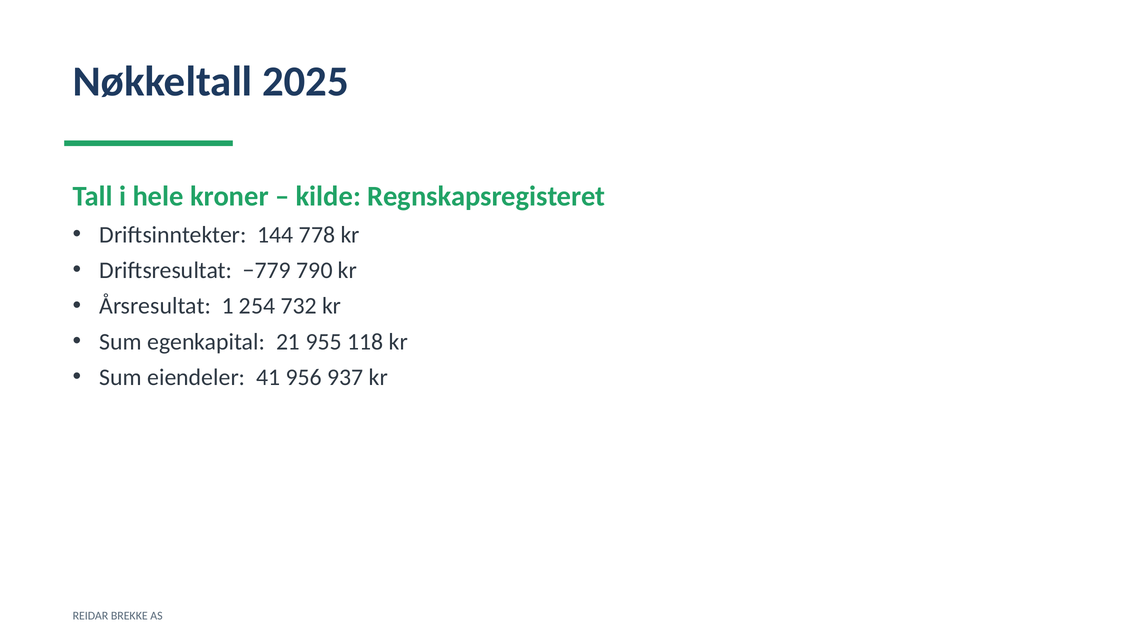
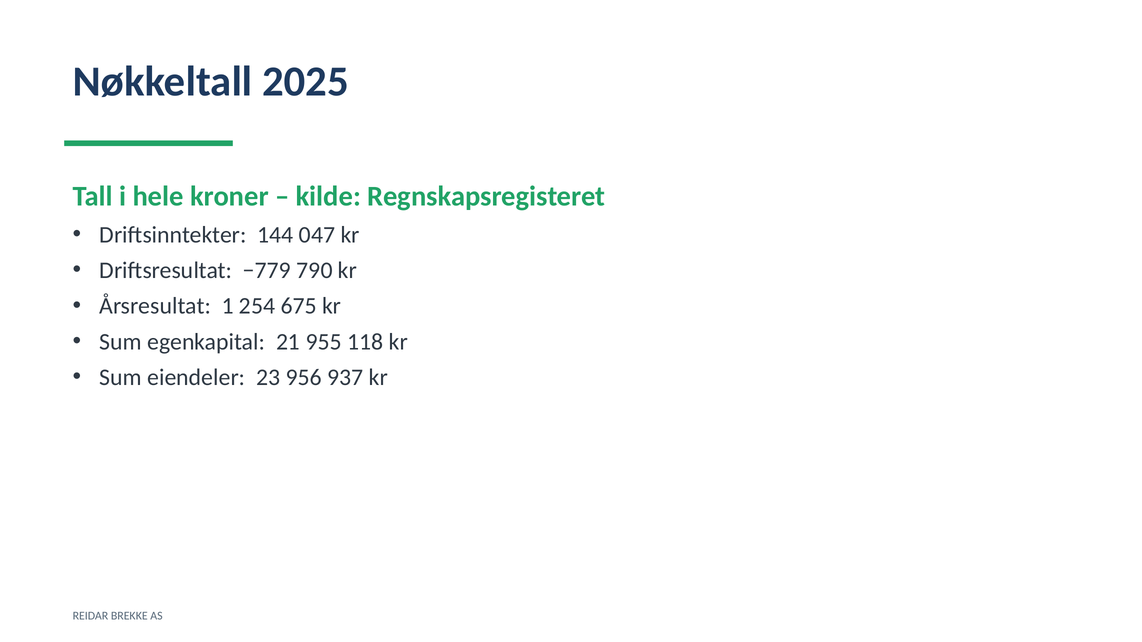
778: 778 -> 047
732: 732 -> 675
41: 41 -> 23
